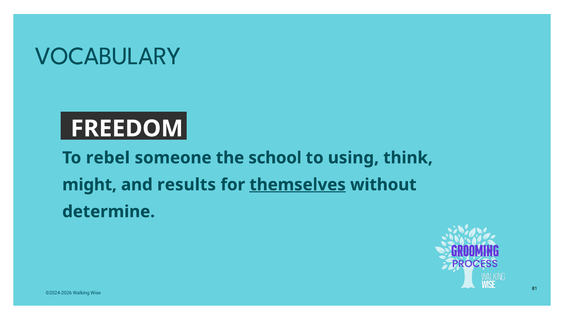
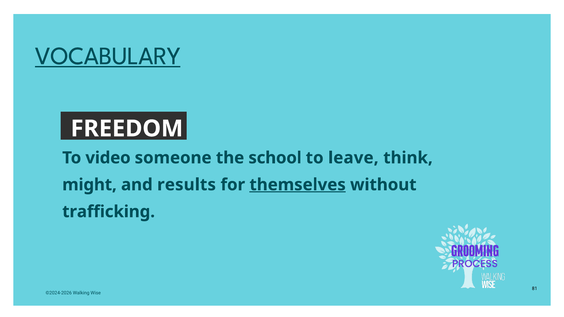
VOCABULARY underline: none -> present
rebel: rebel -> video
using: using -> leave
determine: determine -> trafficking
